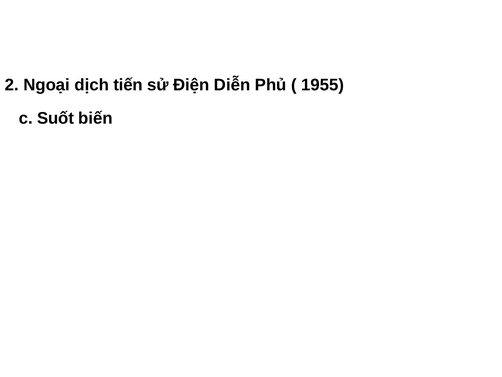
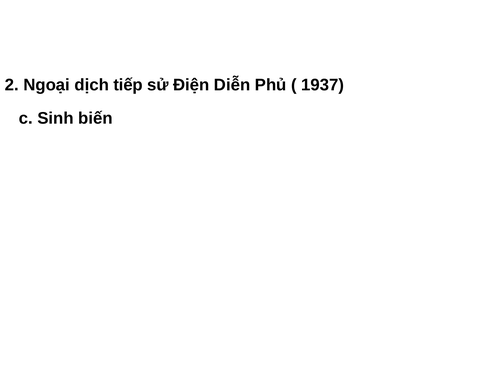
tiến: tiến -> tiếp
1955: 1955 -> 1937
Suốt: Suốt -> Sinh
